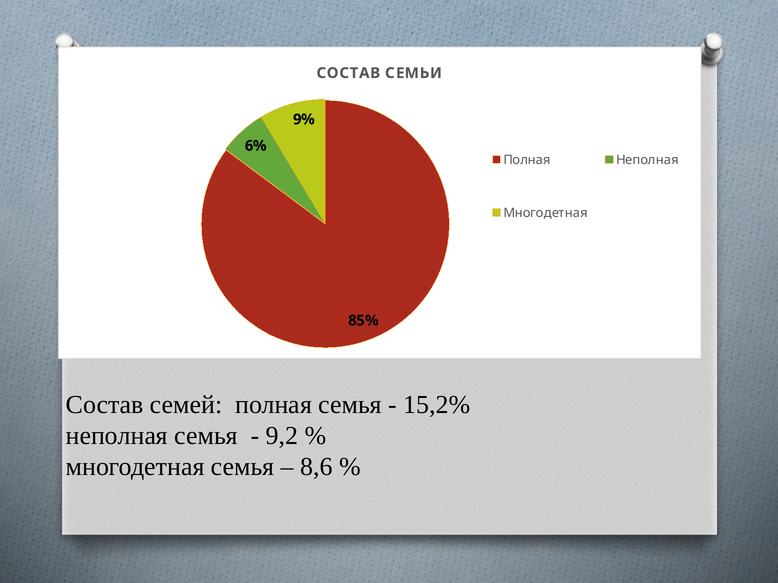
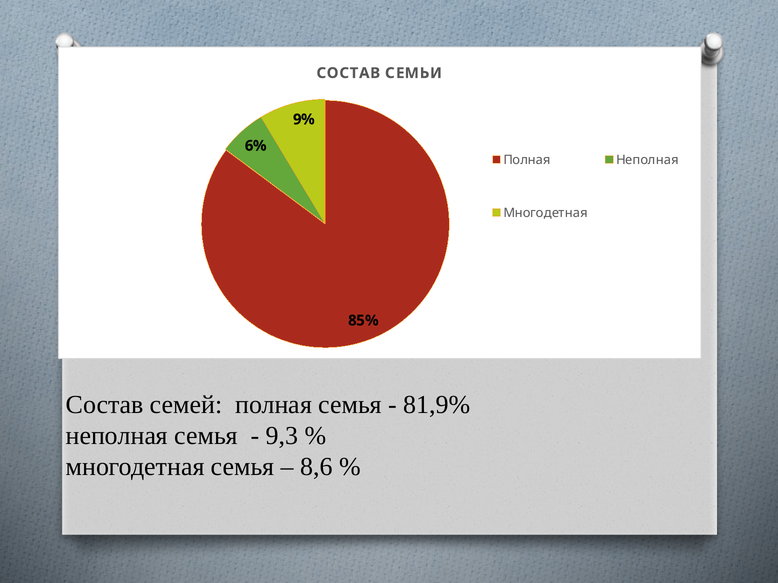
15,2%: 15,2% -> 81,9%
9,2: 9,2 -> 9,3
